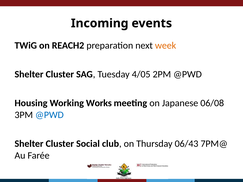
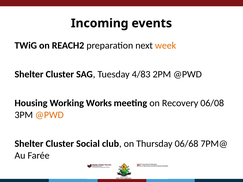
4/05: 4/05 -> 4/83
Japanese: Japanese -> Recovery
@PWD at (49, 115) colour: blue -> orange
06/43: 06/43 -> 06/68
